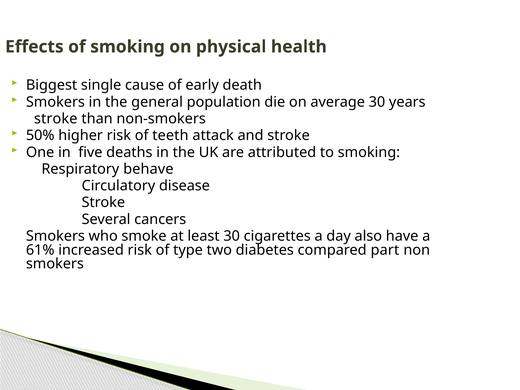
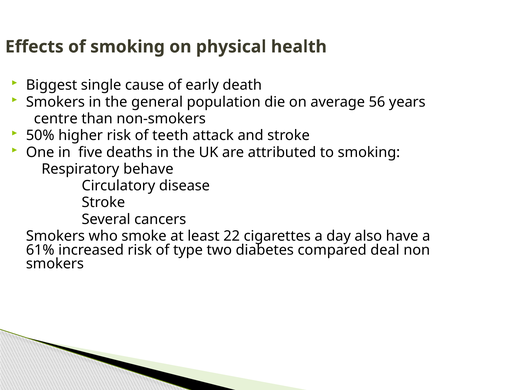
average 30: 30 -> 56
stroke at (56, 119): stroke -> centre
least 30: 30 -> 22
part: part -> deal
